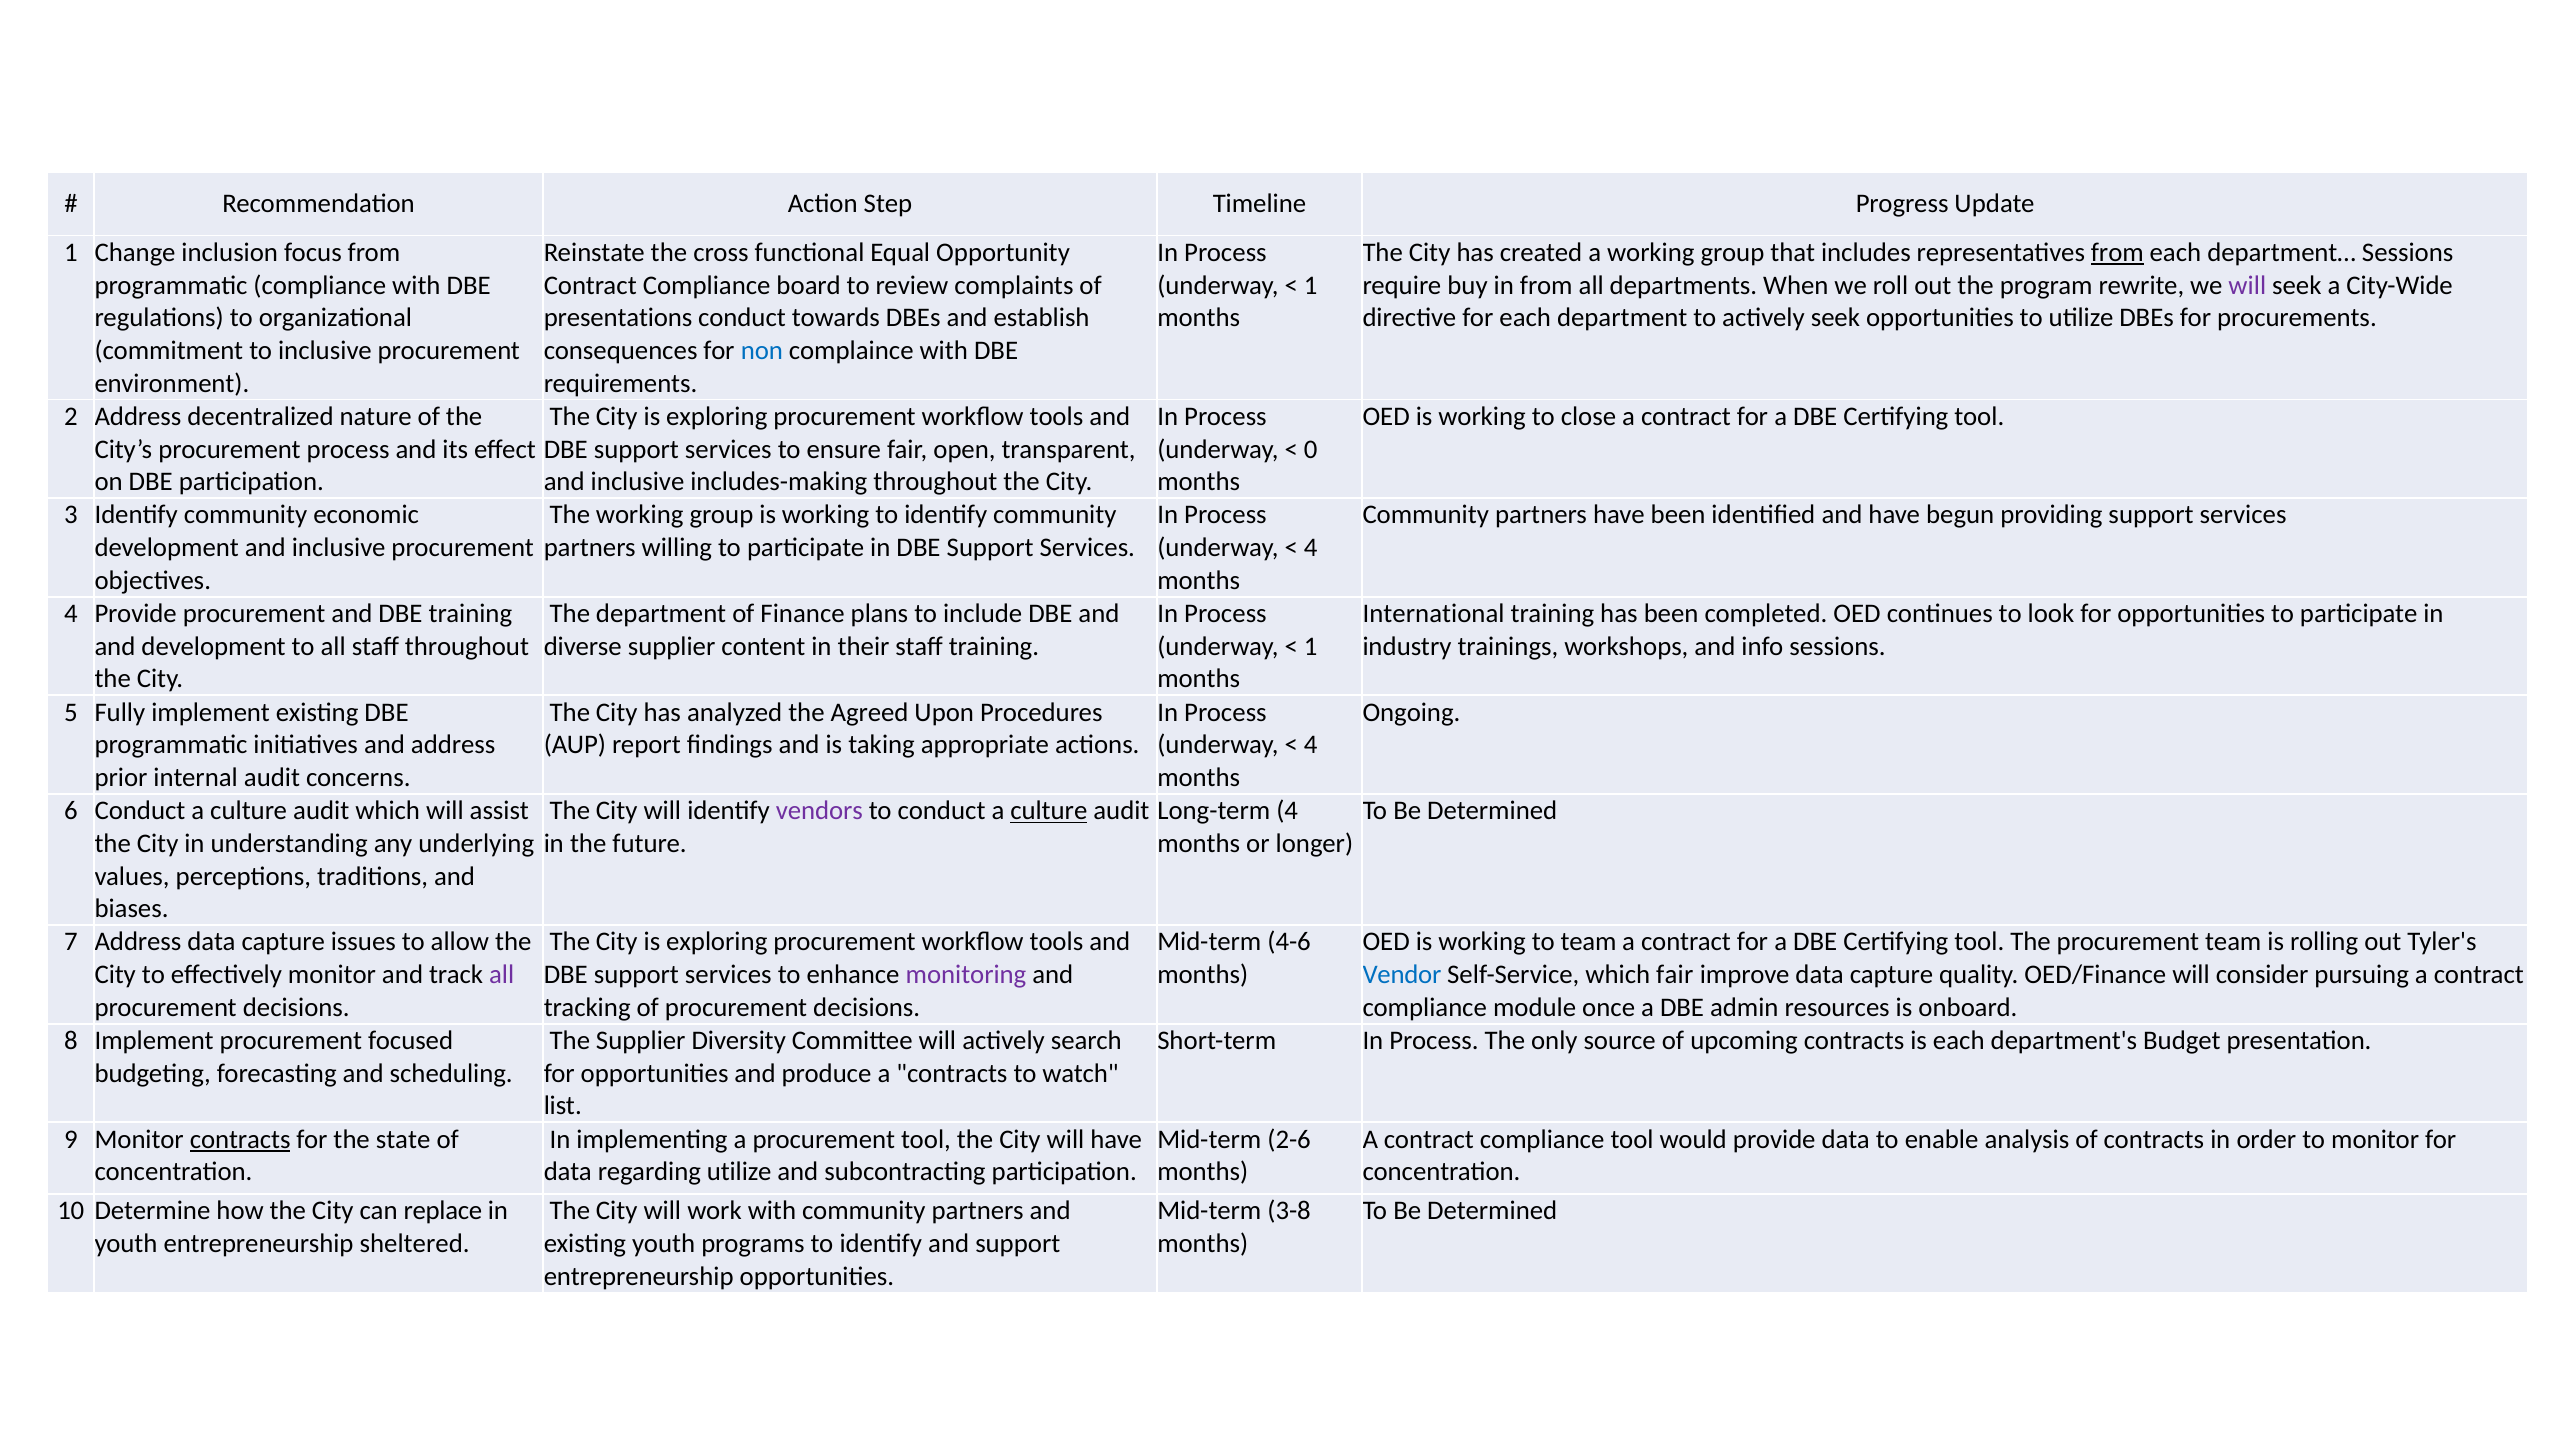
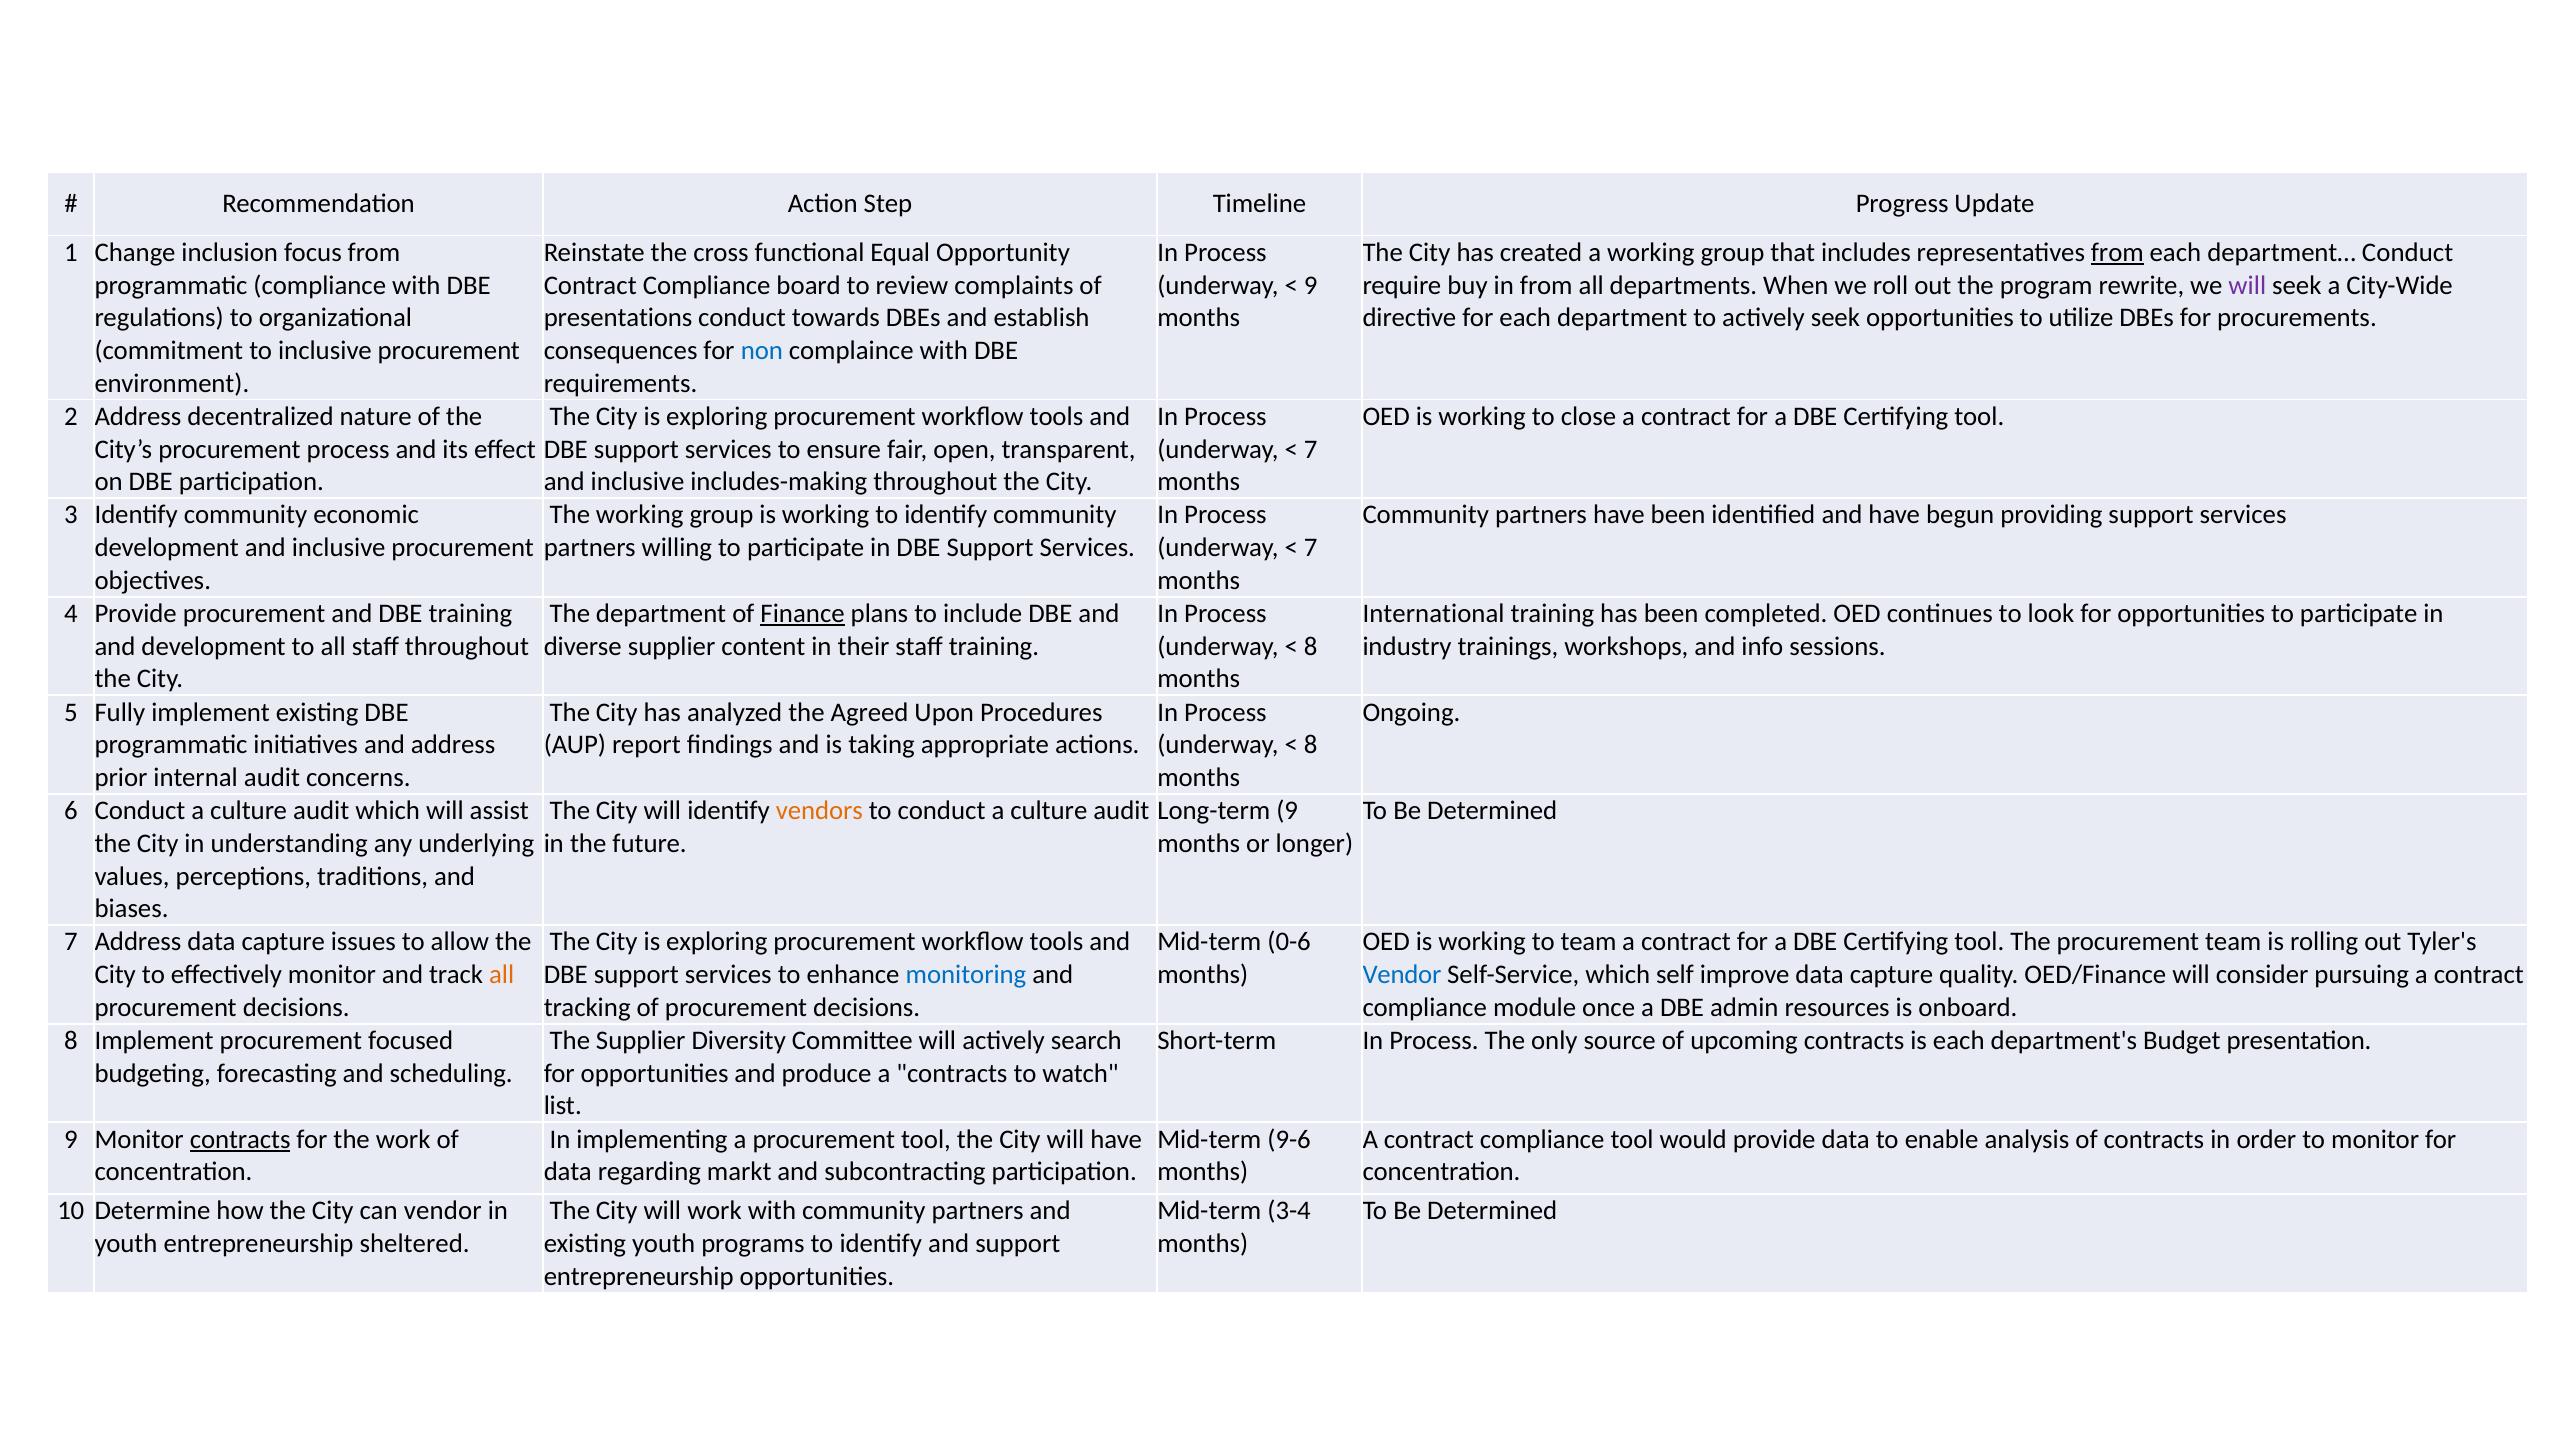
department… Sessions: Sessions -> Conduct
1 at (1311, 285): 1 -> 9
0 at (1311, 449): 0 -> 7
4 at (1311, 548): 4 -> 7
Finance underline: none -> present
1 at (1311, 646): 1 -> 8
4 at (1311, 745): 4 -> 8
vendors colour: purple -> orange
culture at (1049, 811) underline: present -> none
Long-term 4: 4 -> 9
4-6: 4-6 -> 0-6
all at (502, 975) colour: purple -> orange
monitoring colour: purple -> blue
which fair: fair -> self
the state: state -> work
2-6: 2-6 -> 9-6
regarding utilize: utilize -> markt
can replace: replace -> vendor
3-8: 3-8 -> 3-4
